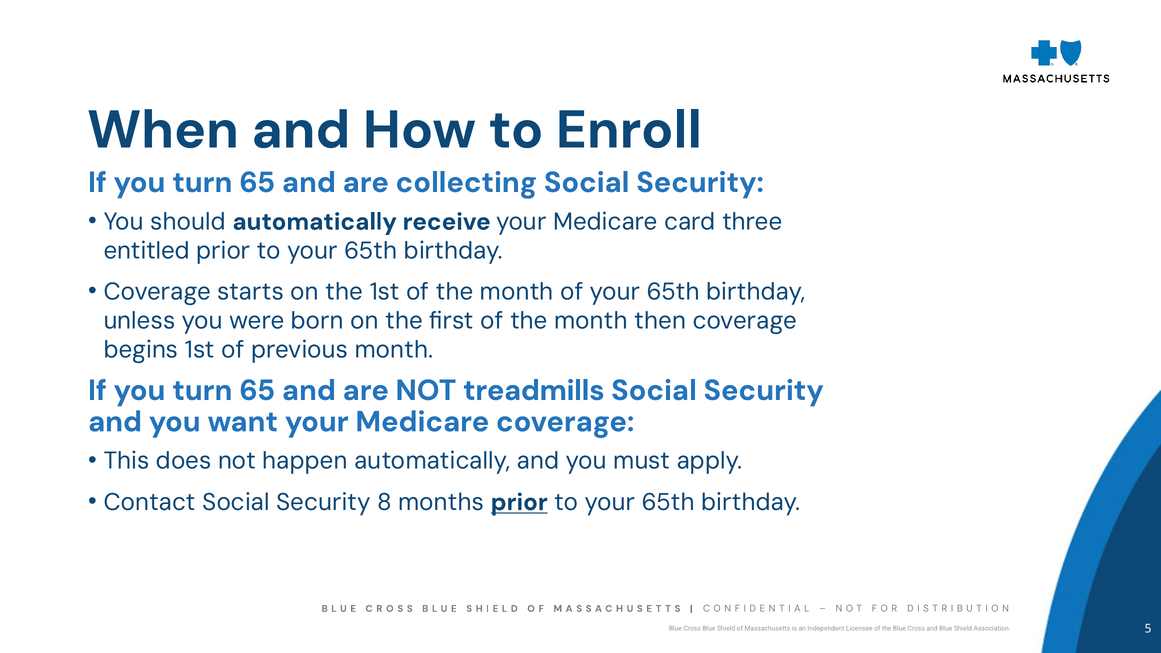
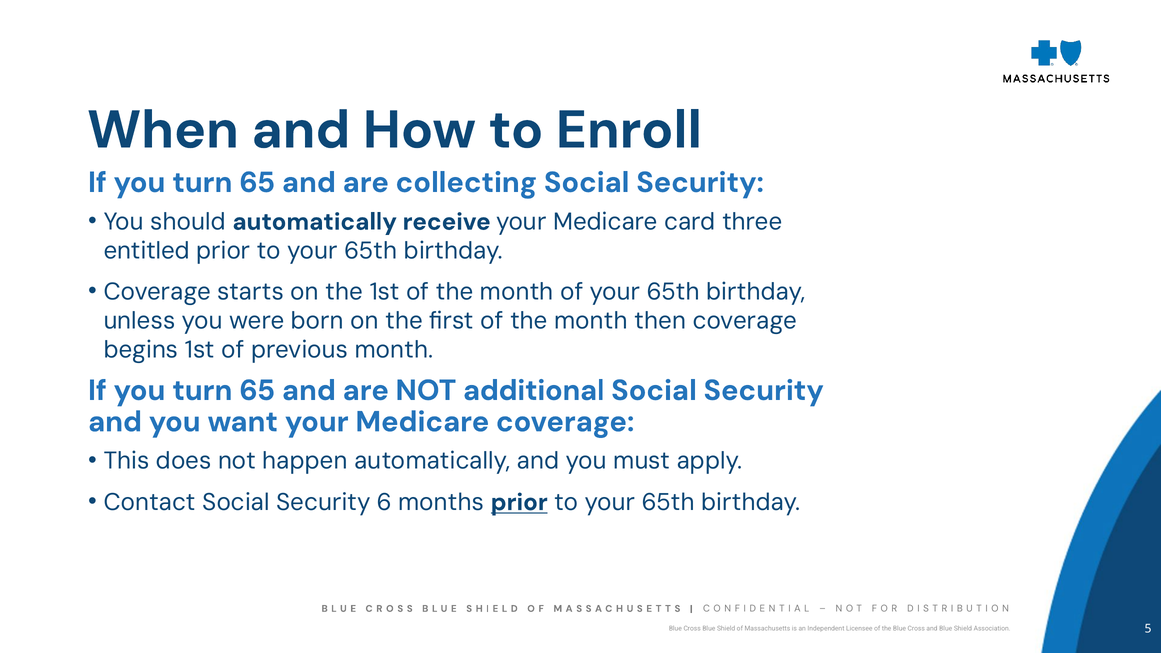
treadmills: treadmills -> additional
8: 8 -> 6
